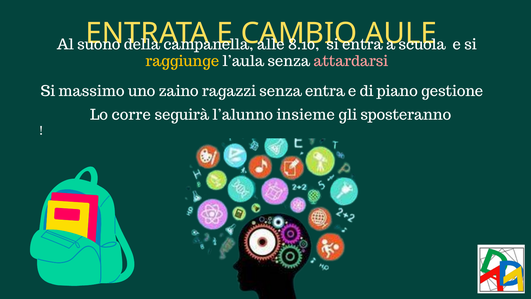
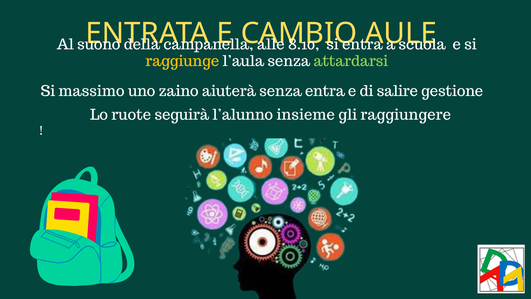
attardarsi colour: pink -> light green
ragazzi: ragazzi -> aiuterà
piano: piano -> salire
corre: corre -> ruote
sposteranno: sposteranno -> raggiungere
